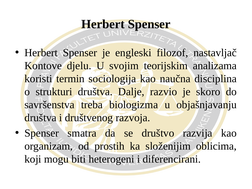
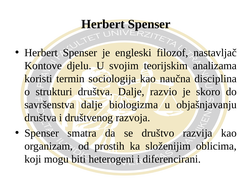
savršenstva treba: treba -> dalje
